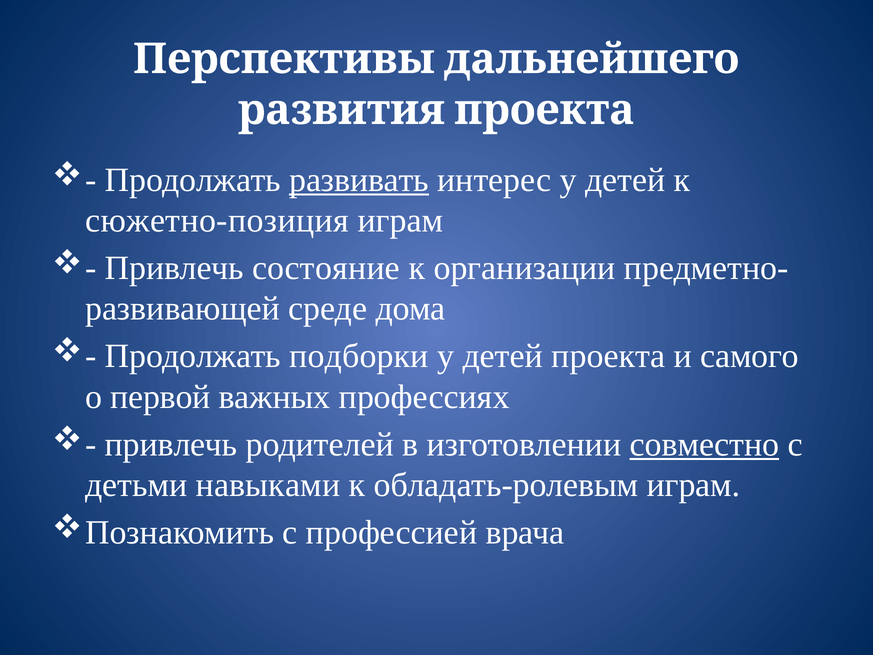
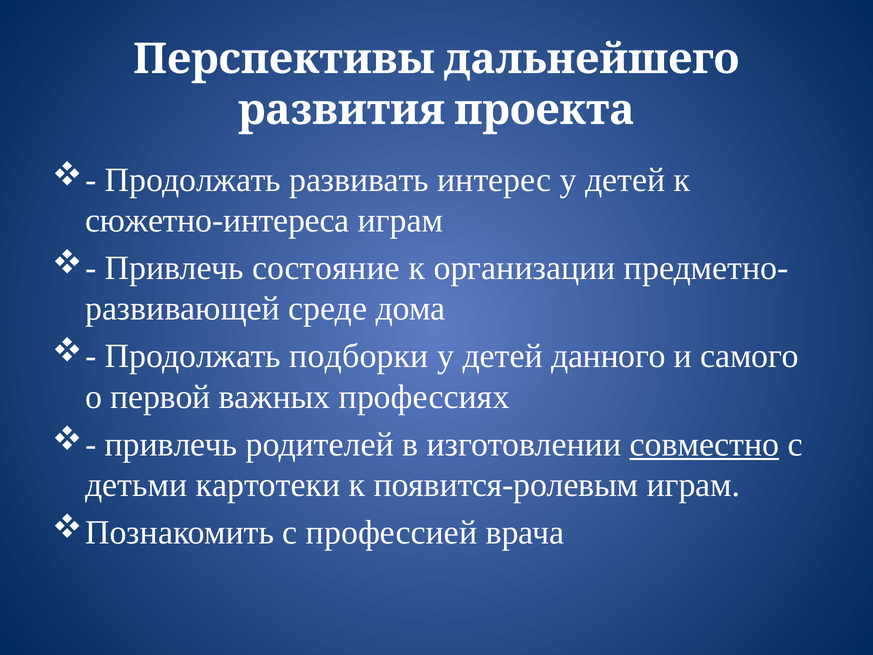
развивать underline: present -> none
сюжетно-позиция: сюжетно-позиция -> сюжетно-интереса
проекта: проекта -> данного
навыками: навыками -> картотеки
обладать-ролевым: обладать-ролевым -> появится-ролевым
